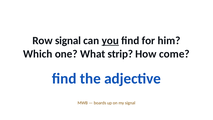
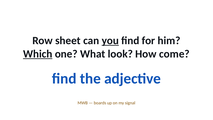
Row signal: signal -> sheet
Which underline: none -> present
strip: strip -> look
